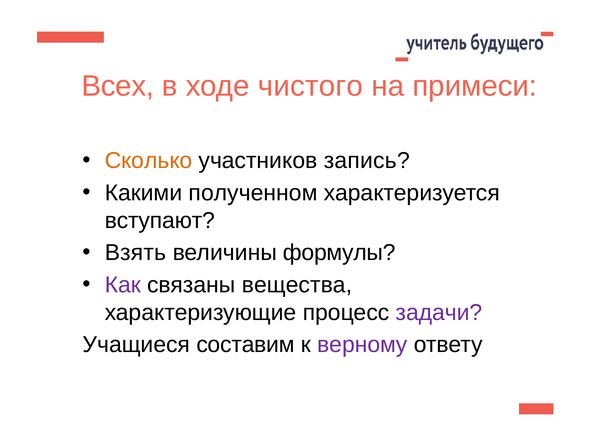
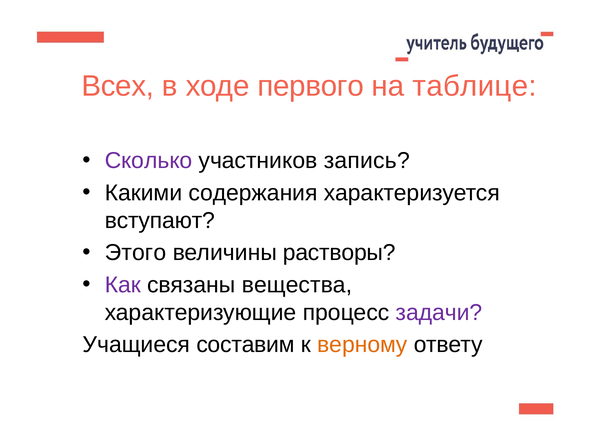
чистого: чистого -> первого
примеси: примеси -> таблице
Сколько colour: orange -> purple
полученном: полученном -> содержания
Взять: Взять -> Этого
формулы: формулы -> растворы
верному colour: purple -> orange
